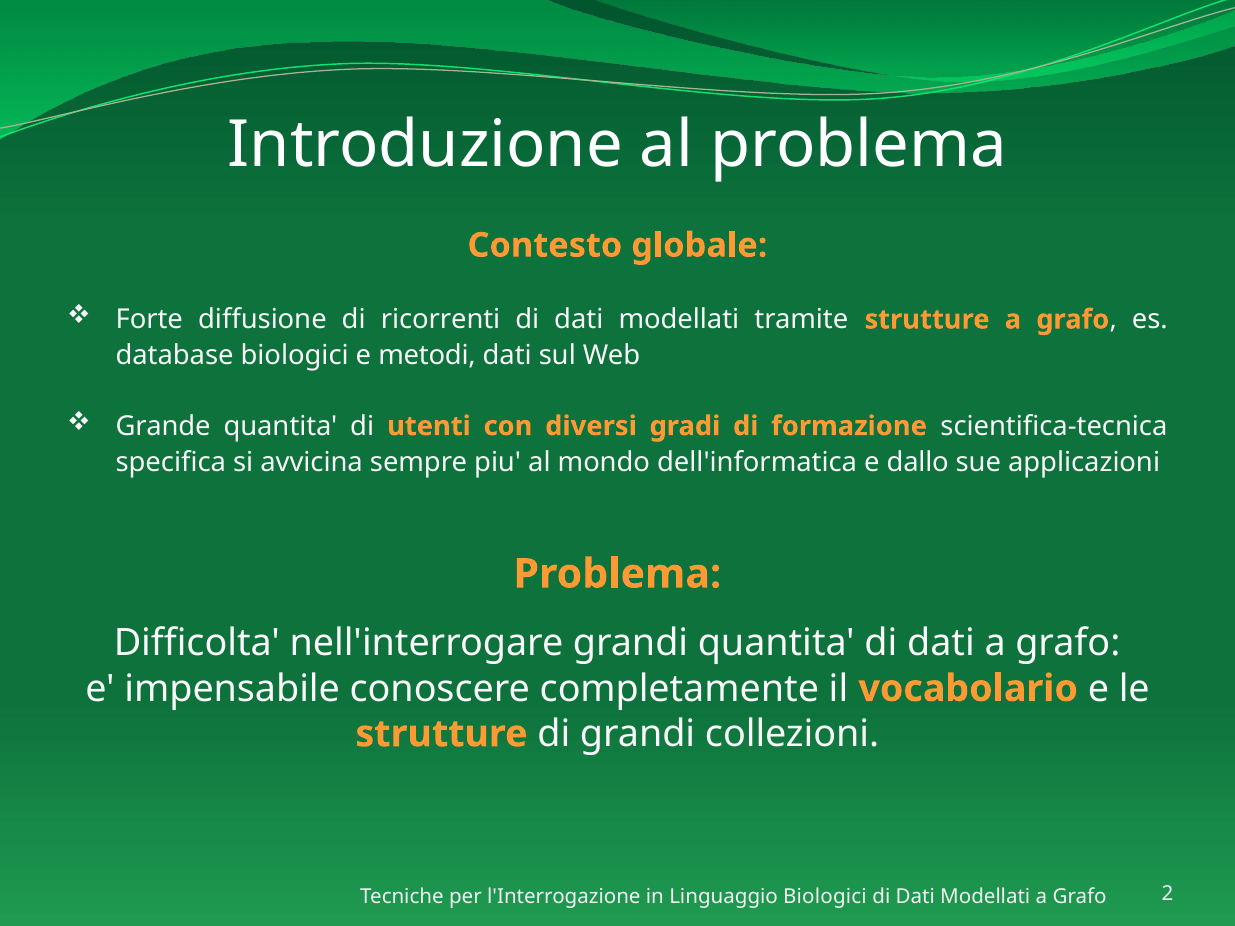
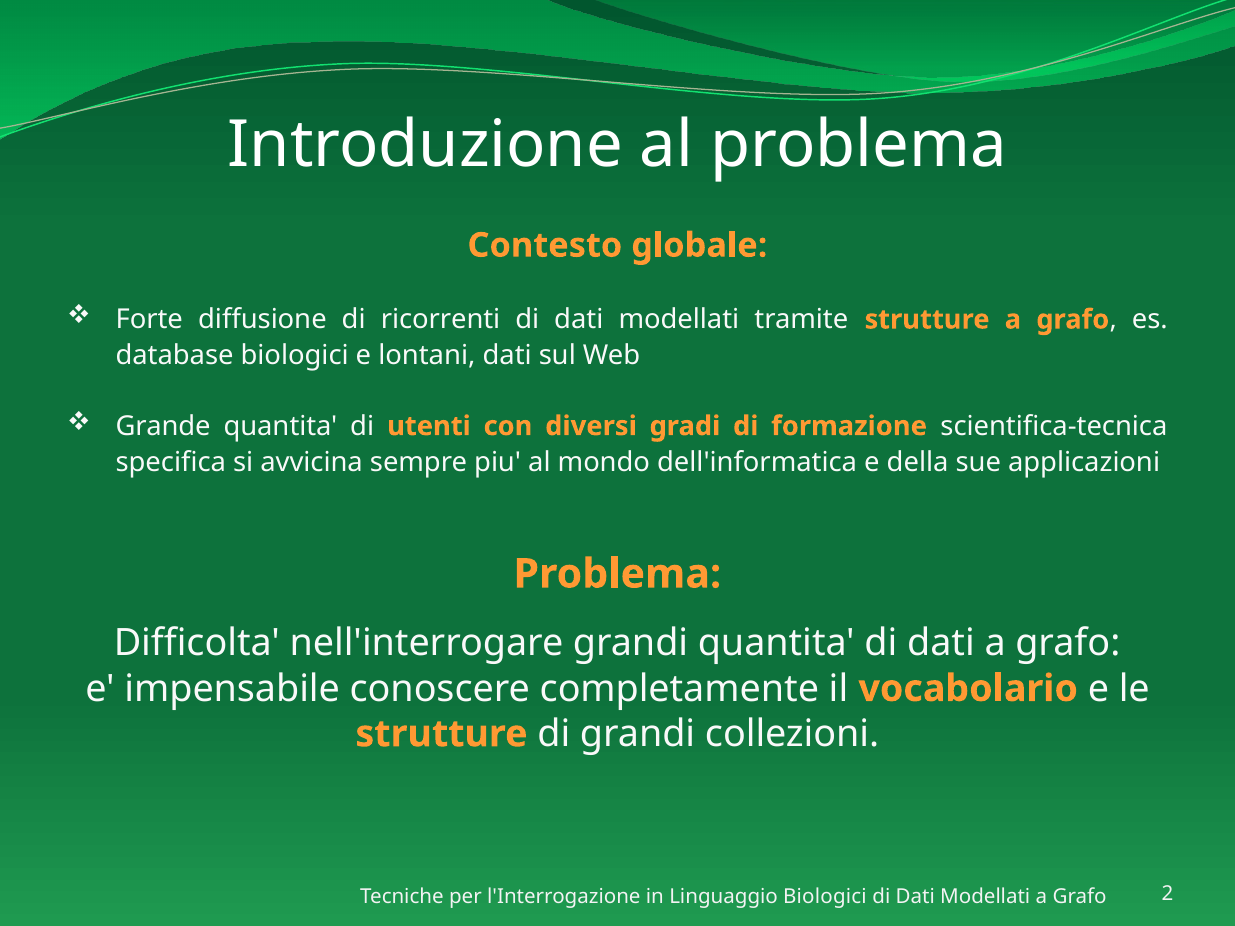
metodi: metodi -> lontani
dallo: dallo -> della
